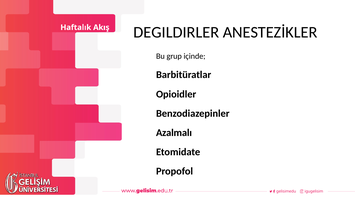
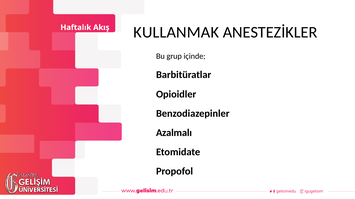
DEGILDIRLER: DEGILDIRLER -> KULLANMAK
